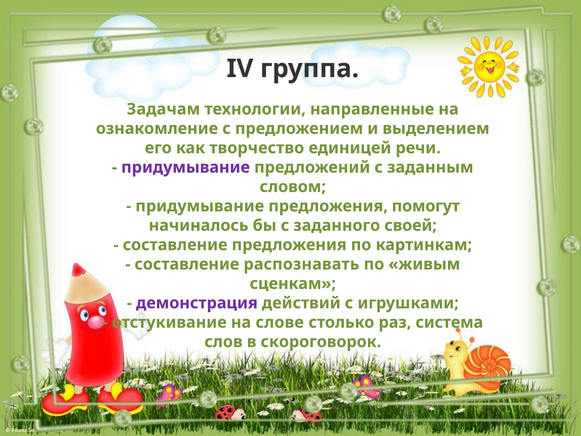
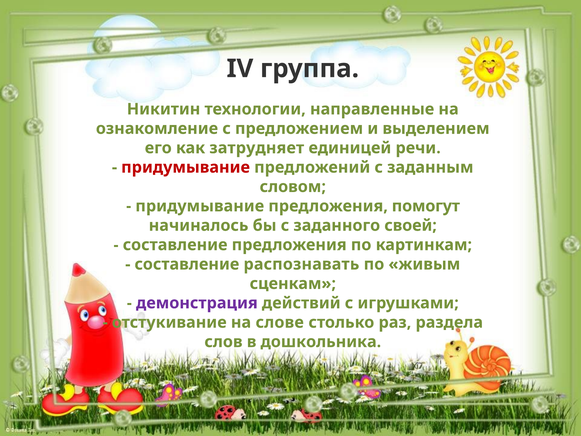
Задачам: Задачам -> Никитин
творчество: творчество -> затрудняет
придумывание at (186, 167) colour: purple -> red
система: система -> раздела
скороговорок: скороговорок -> дошкольника
